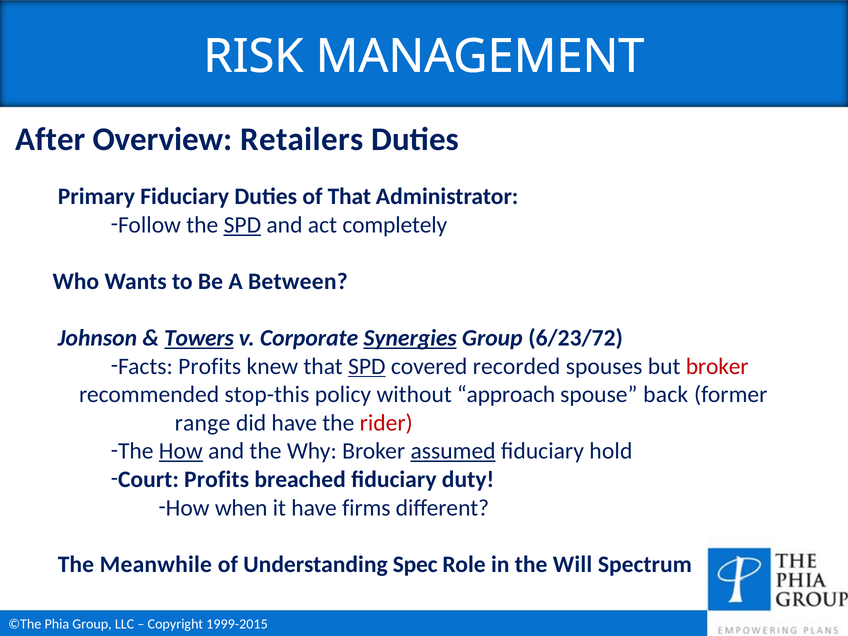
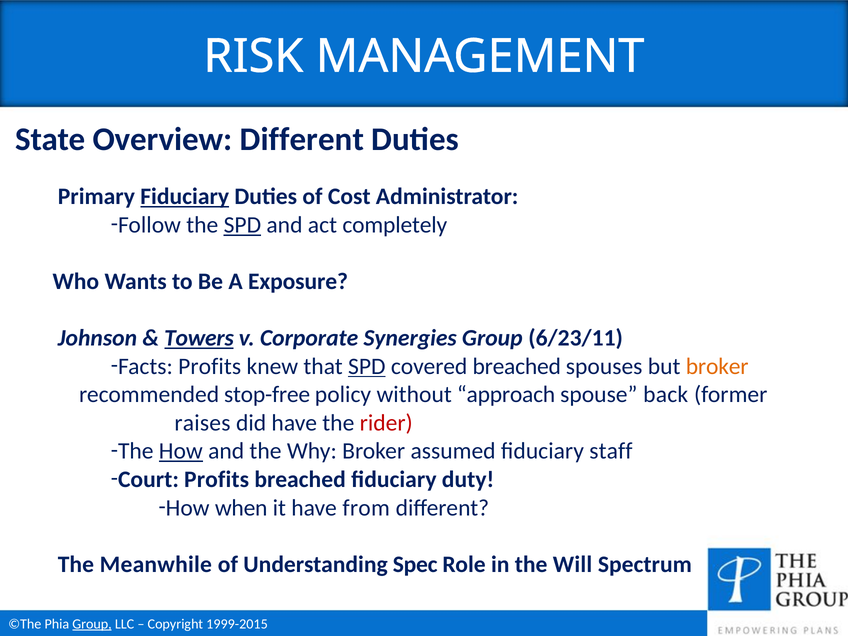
After: After -> State
Overview Retailers: Retailers -> Different
Fiduciary at (185, 197) underline: none -> present
of That: That -> Cost
Between: Between -> Exposure
Synergies underline: present -> none
6/23/72: 6/23/72 -> 6/23/11
covered recorded: recorded -> breached
broker at (717, 366) colour: red -> orange
stop-this: stop-this -> stop-free
range: range -> raises
assumed underline: present -> none
hold: hold -> staff
firms: firms -> from
Group at (92, 624) underline: none -> present
